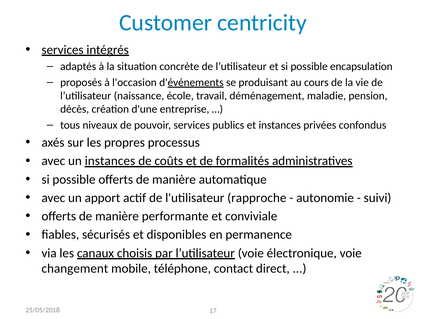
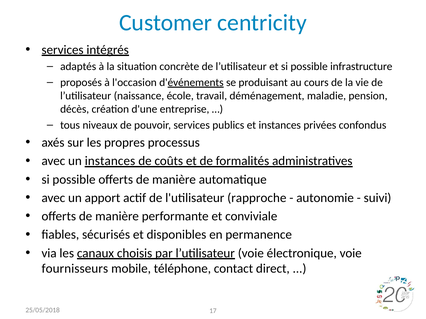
encapsulation: encapsulation -> infrastructure
changement: changement -> fournisseurs
